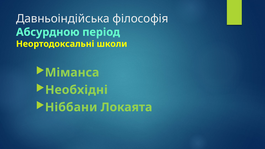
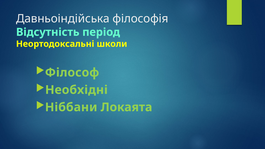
Абсурдною: Абсурдною -> Відсутність
Міманса: Міманса -> Філософ
